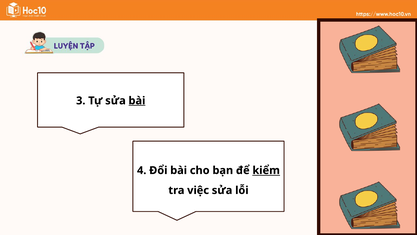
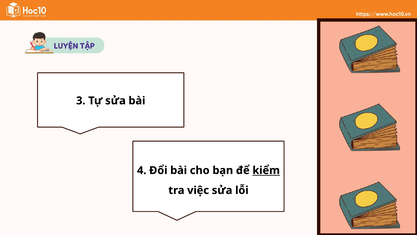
bài at (137, 101) underline: present -> none
